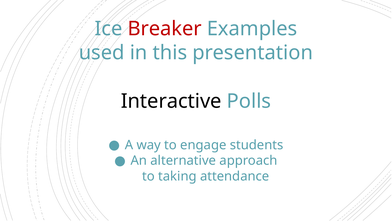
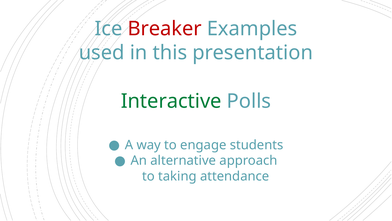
Interactive colour: black -> green
